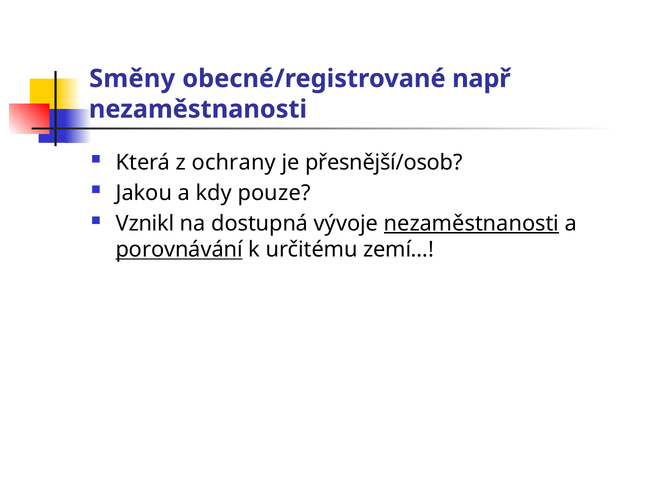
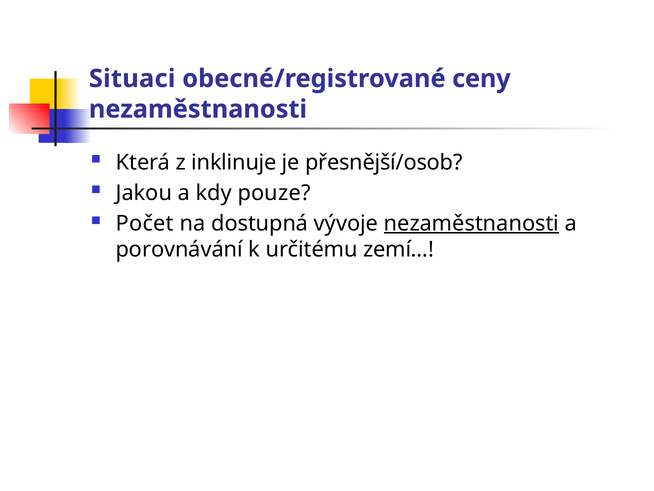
Směny: Směny -> Situaci
např: např -> ceny
ochrany: ochrany -> inklinuje
Vznikl: Vznikl -> Počet
porovnávání underline: present -> none
